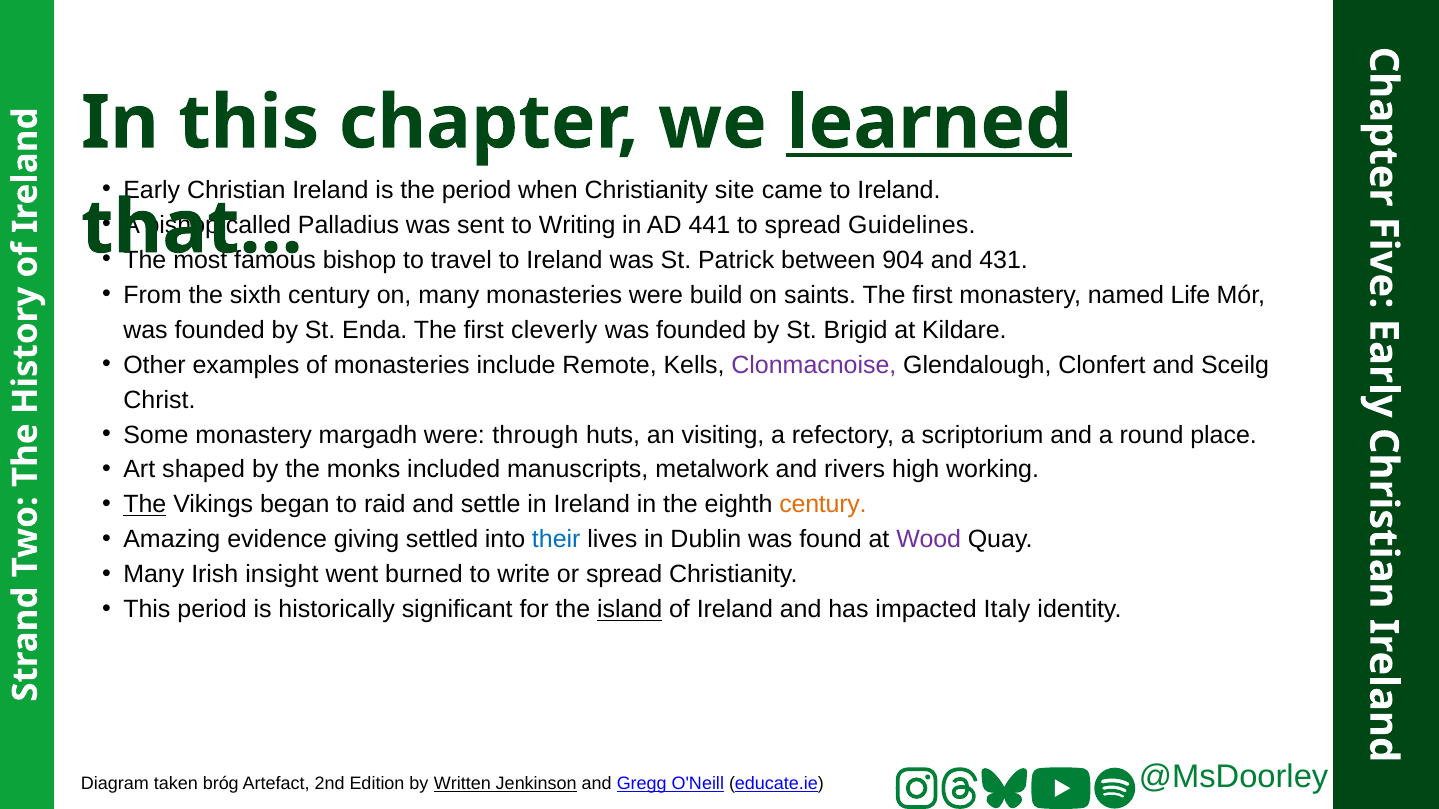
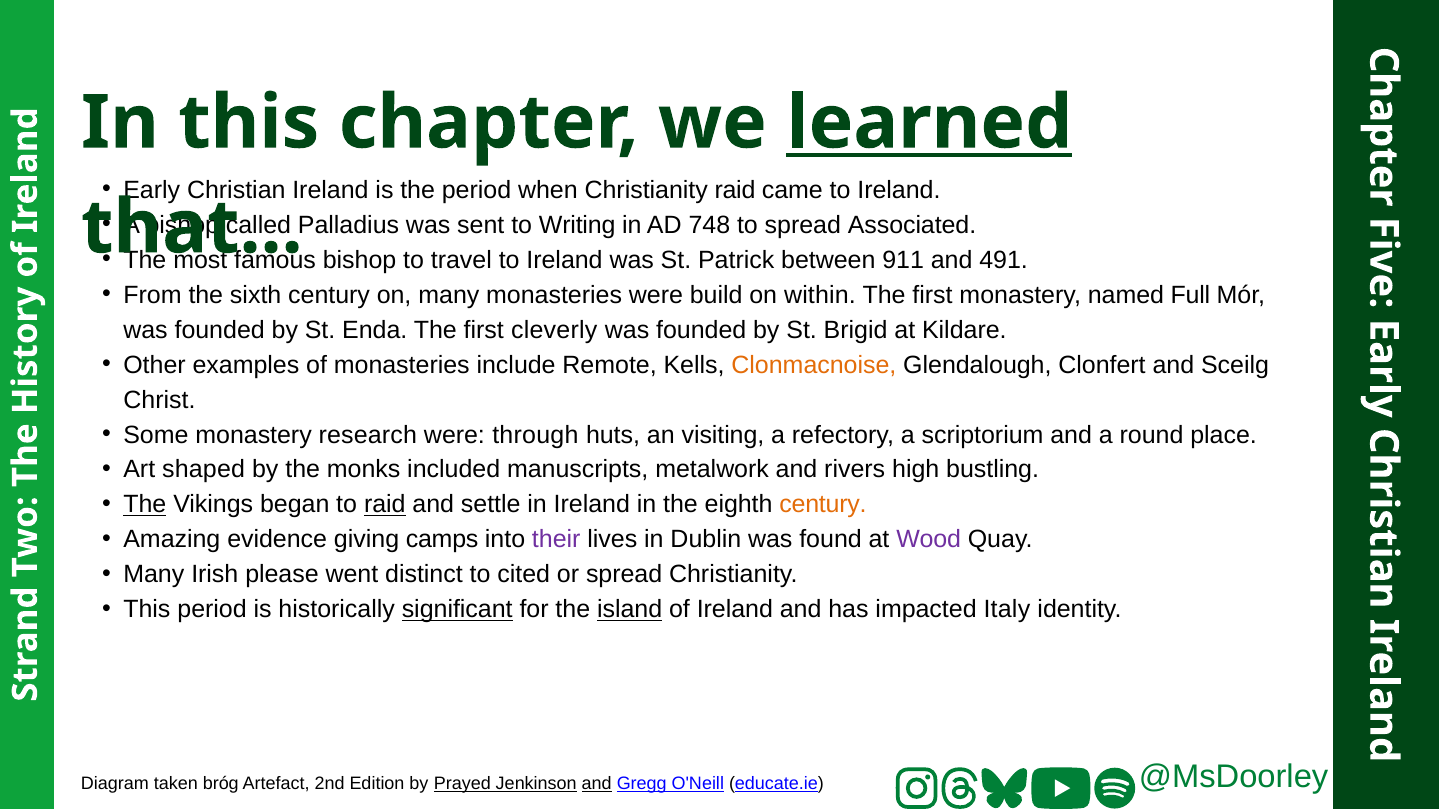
Christianity site: site -> raid
441: 441 -> 748
Guidelines: Guidelines -> Associated
904: 904 -> 911
431: 431 -> 491
saints: saints -> within
Life: Life -> Full
Clonmacnoise colour: purple -> orange
margadh: margadh -> research
working: working -> bustling
raid at (385, 505) underline: none -> present
settled: settled -> camps
their colour: blue -> purple
insight: insight -> please
burned: burned -> distinct
write: write -> cited
significant underline: none -> present
Written: Written -> Prayed
and at (597, 784) underline: none -> present
